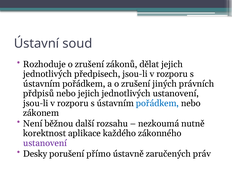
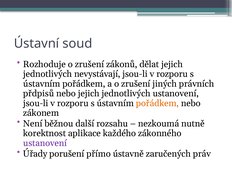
předpisech: předpisech -> nevystávají
pořádkem at (157, 103) colour: blue -> orange
Desky: Desky -> Úřady
